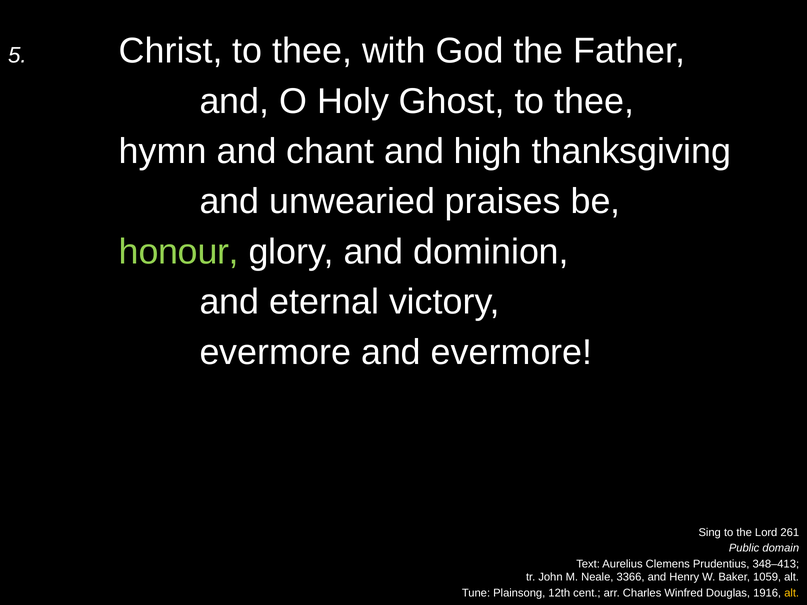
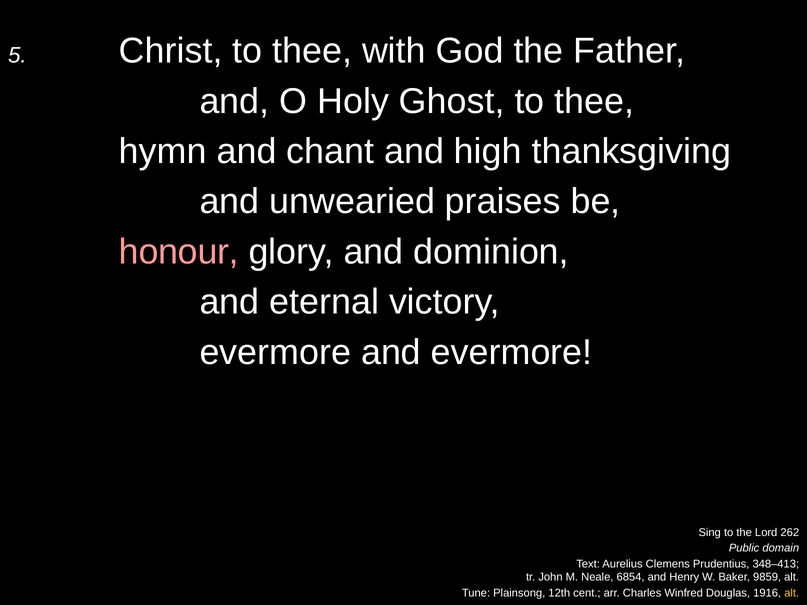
honour colour: light green -> pink
261: 261 -> 262
3366: 3366 -> 6854
1059: 1059 -> 9859
